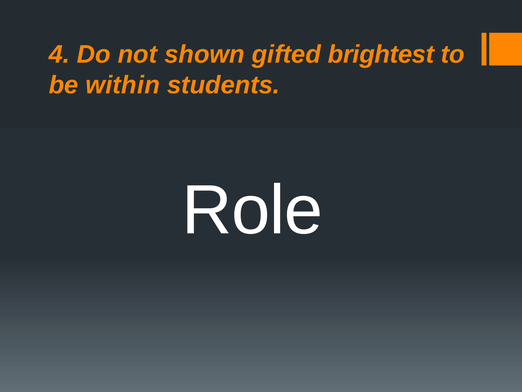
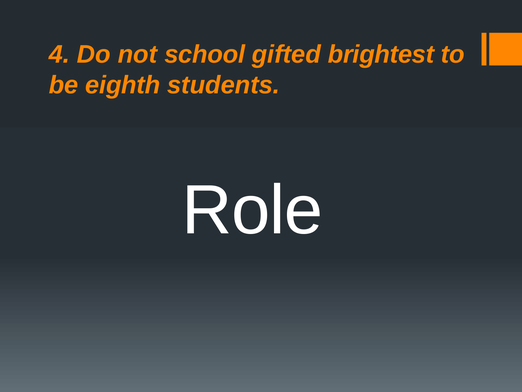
shown: shown -> school
within: within -> eighth
